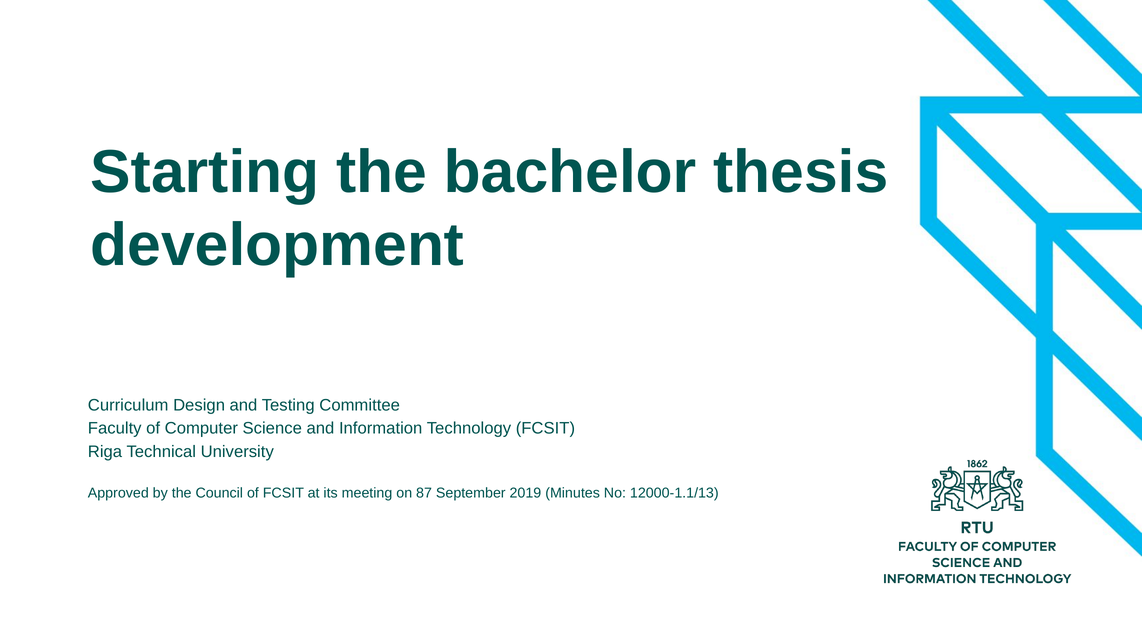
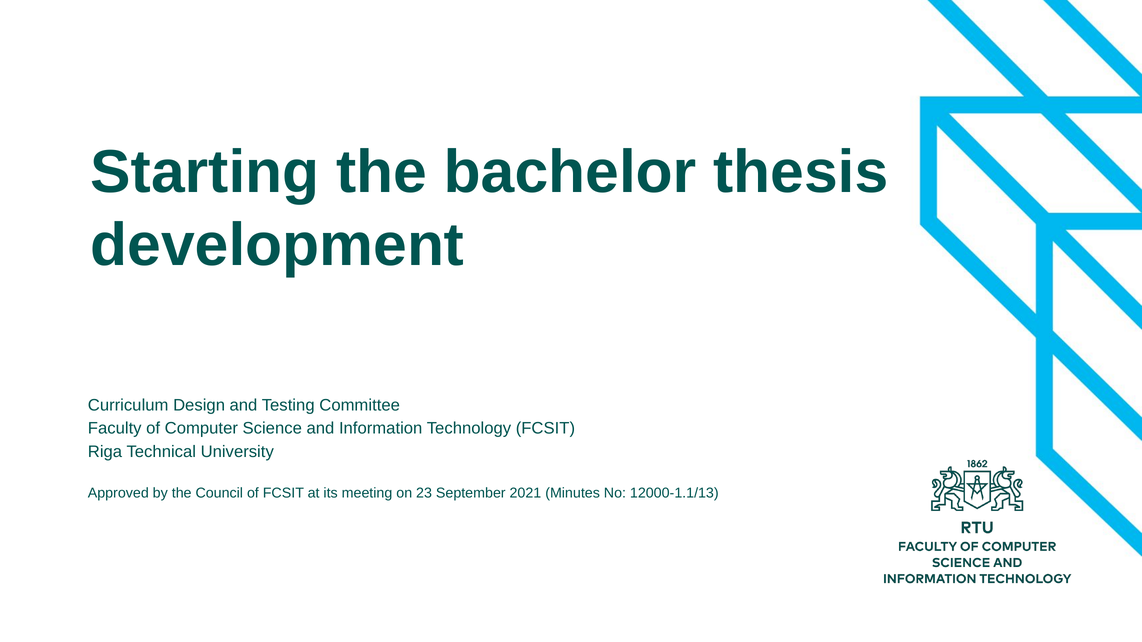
87: 87 -> 23
2019: 2019 -> 2021
